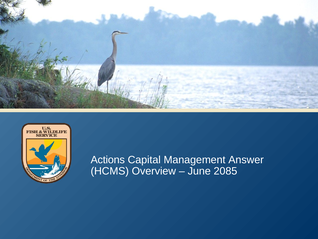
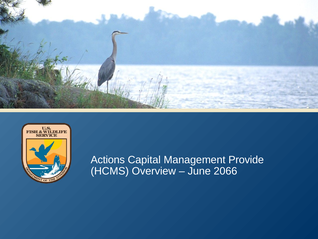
Answer: Answer -> Provide
2085: 2085 -> 2066
